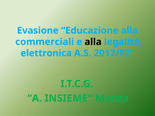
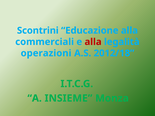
Evasione: Evasione -> Scontrini
alla at (93, 42) colour: black -> red
elettronica: elettronica -> operazioni
2012/82: 2012/82 -> 2012/18
